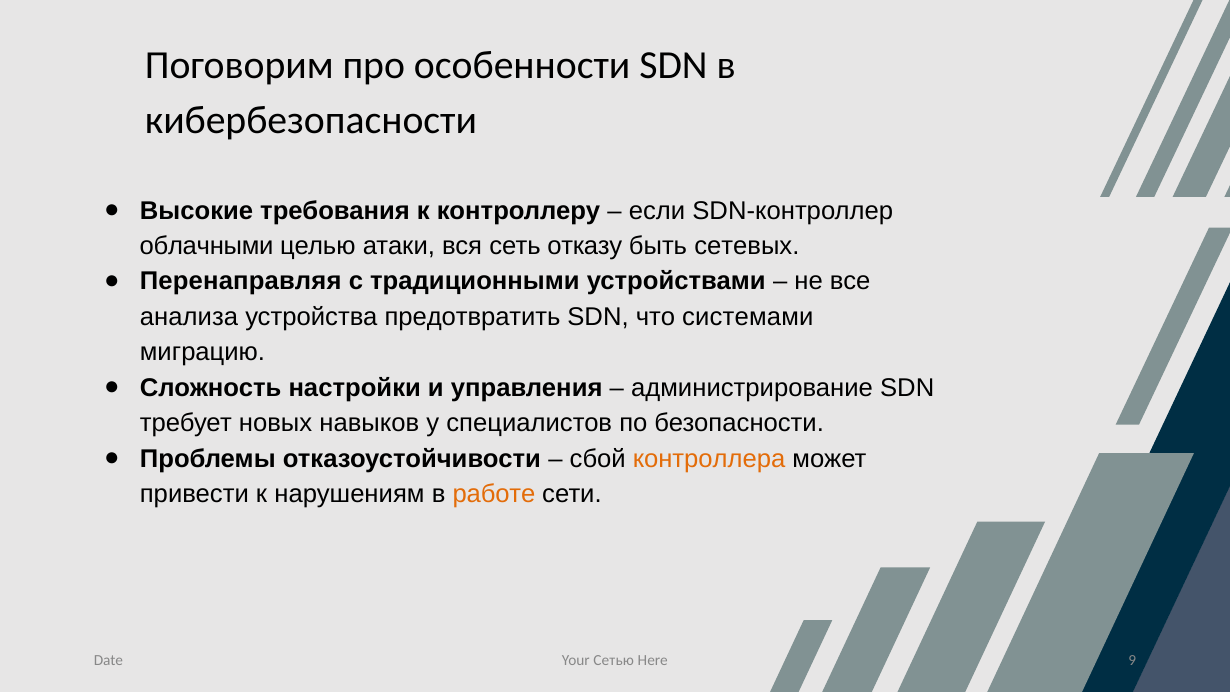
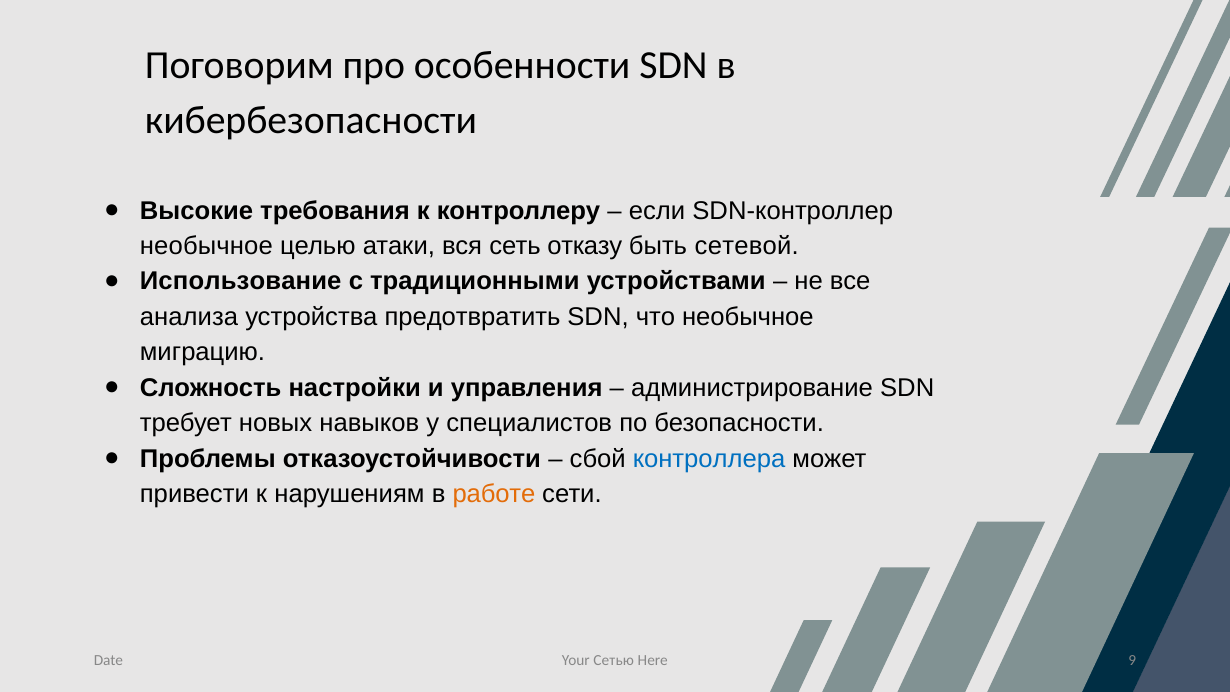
облачными at (207, 246): облачными -> необычное
сетевых: сетевых -> сетевой
Перенаправляя: Перенаправляя -> Использование
что системами: системами -> необычное
контроллера colour: orange -> blue
